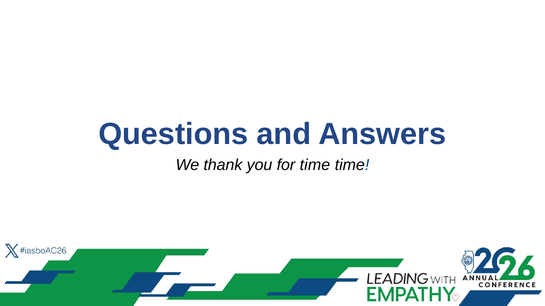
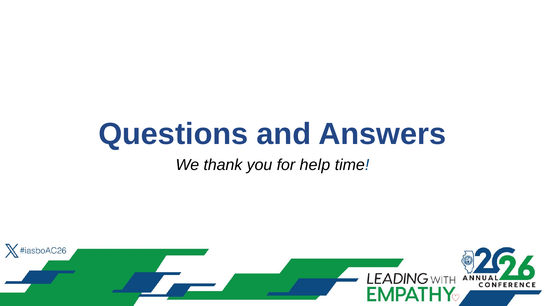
for time: time -> help
